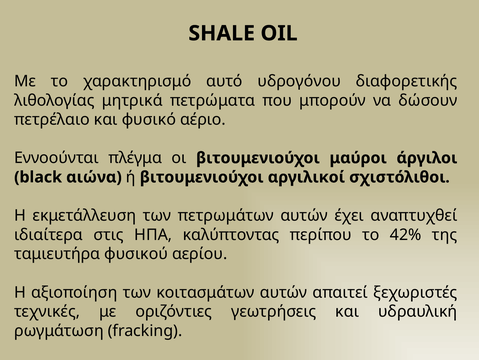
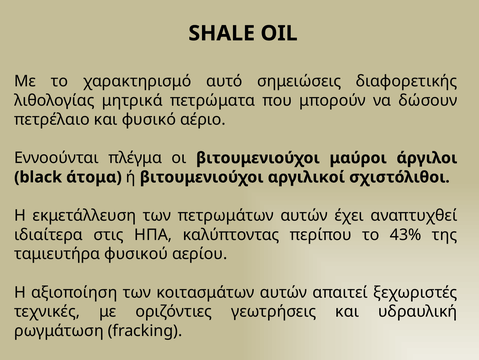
υδρογόνου: υδρογόνου -> σημειώσεις
αιώνα: αιώνα -> άτομα
42%: 42% -> 43%
